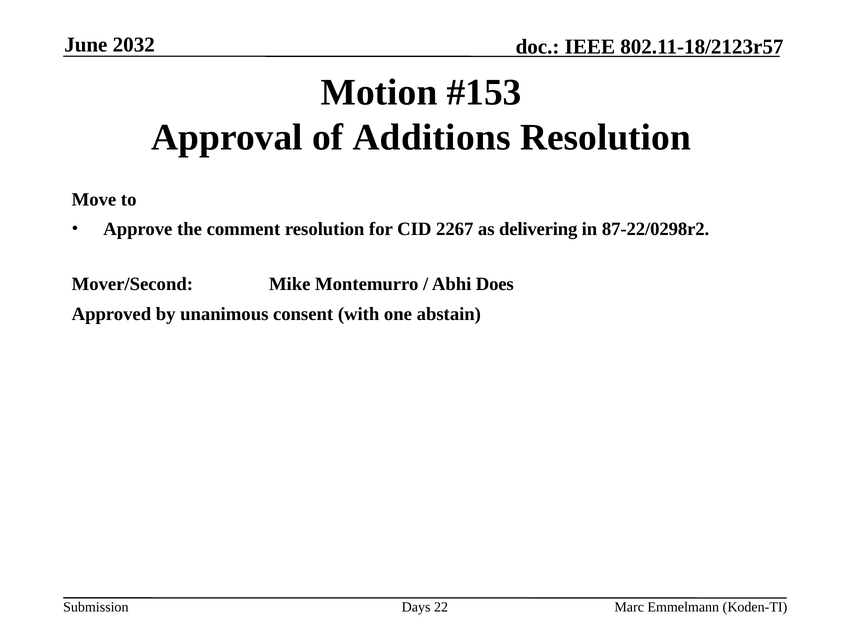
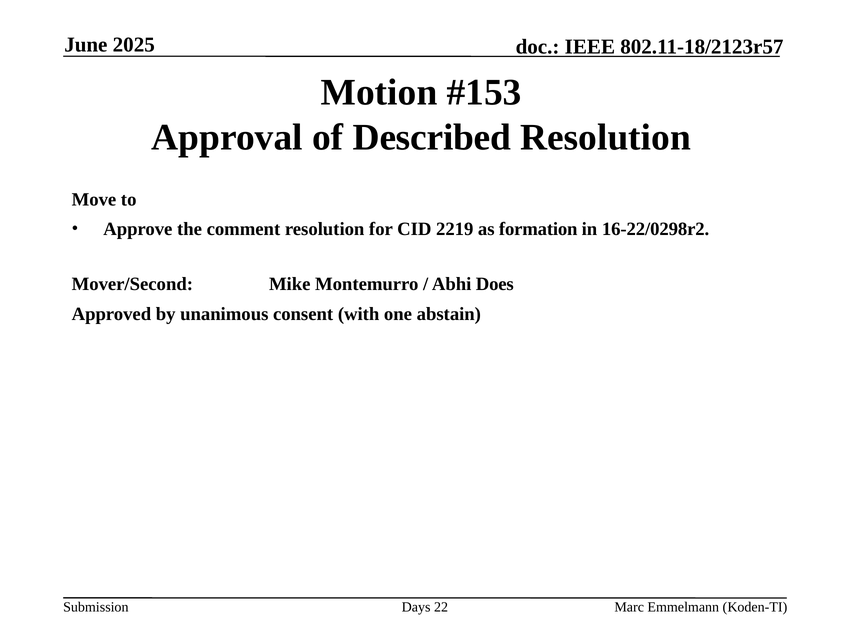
2032: 2032 -> 2025
Additions: Additions -> Described
2267: 2267 -> 2219
delivering: delivering -> formation
87-22/0298r2: 87-22/0298r2 -> 16-22/0298r2
